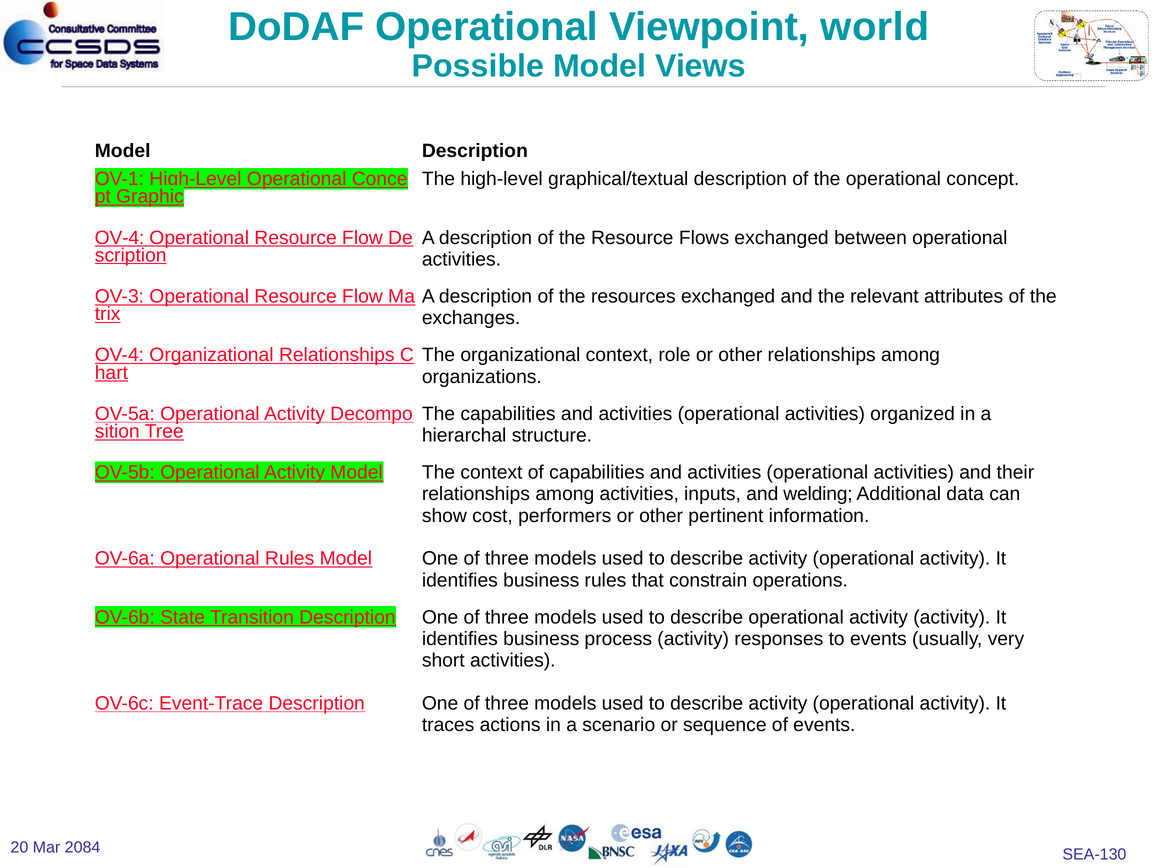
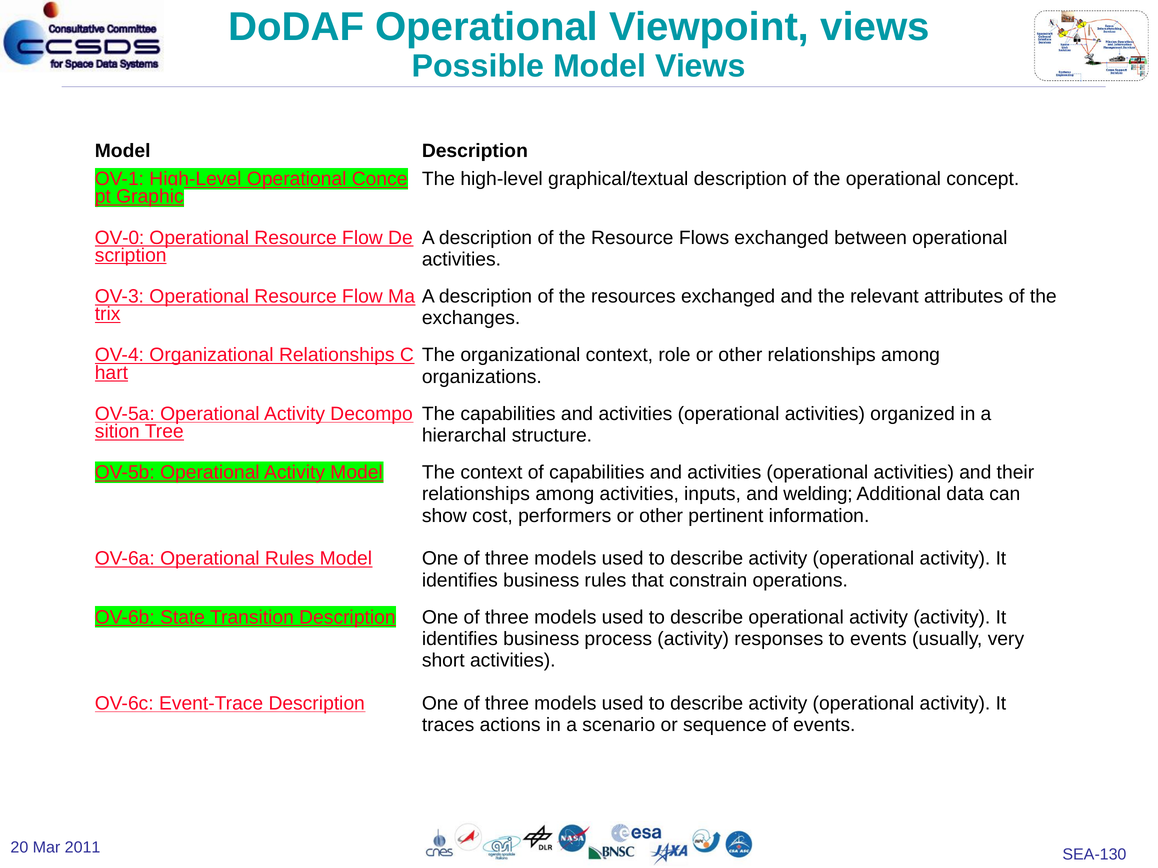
Viewpoint world: world -> views
OV-4 at (120, 238): OV-4 -> OV-0
2084: 2084 -> 2011
